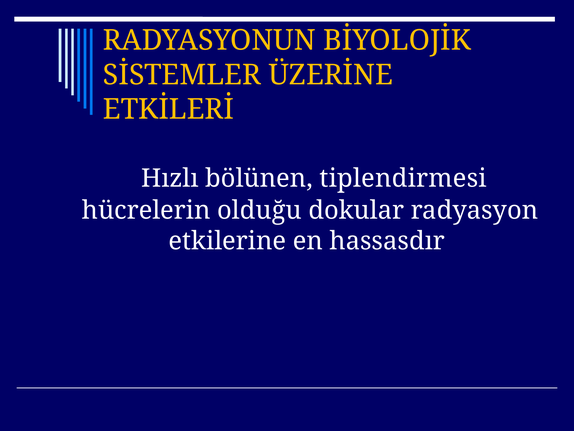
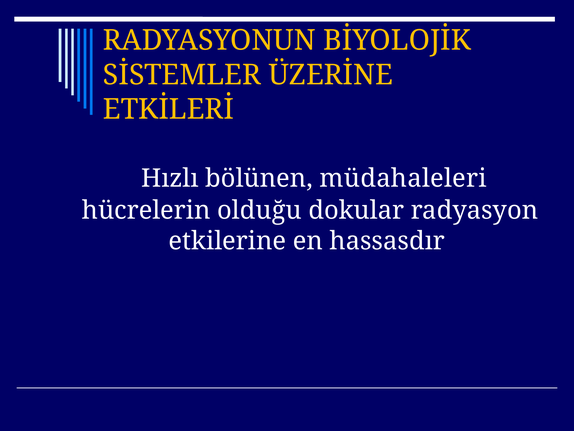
tiplendirmesi: tiplendirmesi -> müdahaleleri
